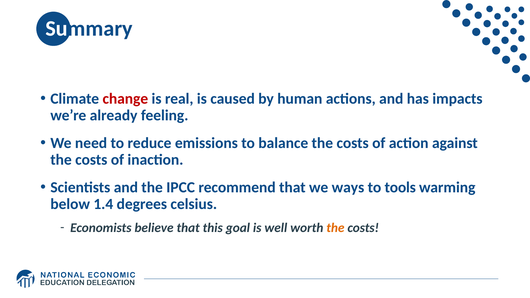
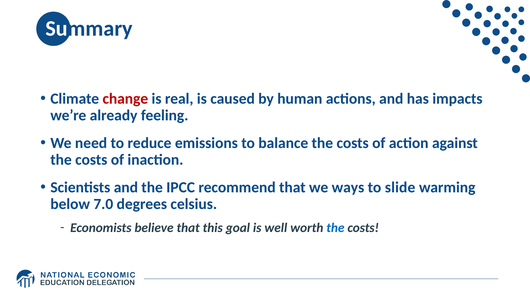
tools: tools -> slide
1.4: 1.4 -> 7.0
the at (335, 228) colour: orange -> blue
